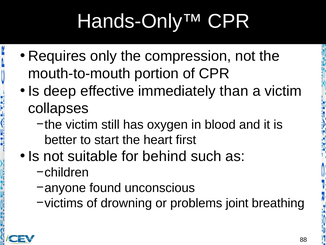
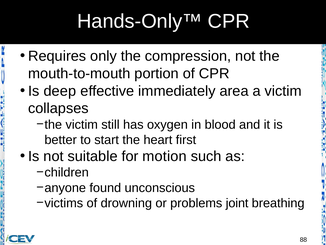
than: than -> area
behind: behind -> motion
